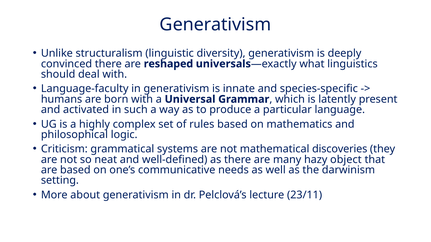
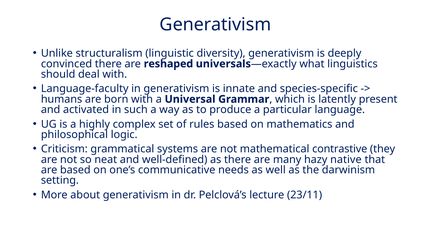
discoveries: discoveries -> contrastive
object: object -> native
